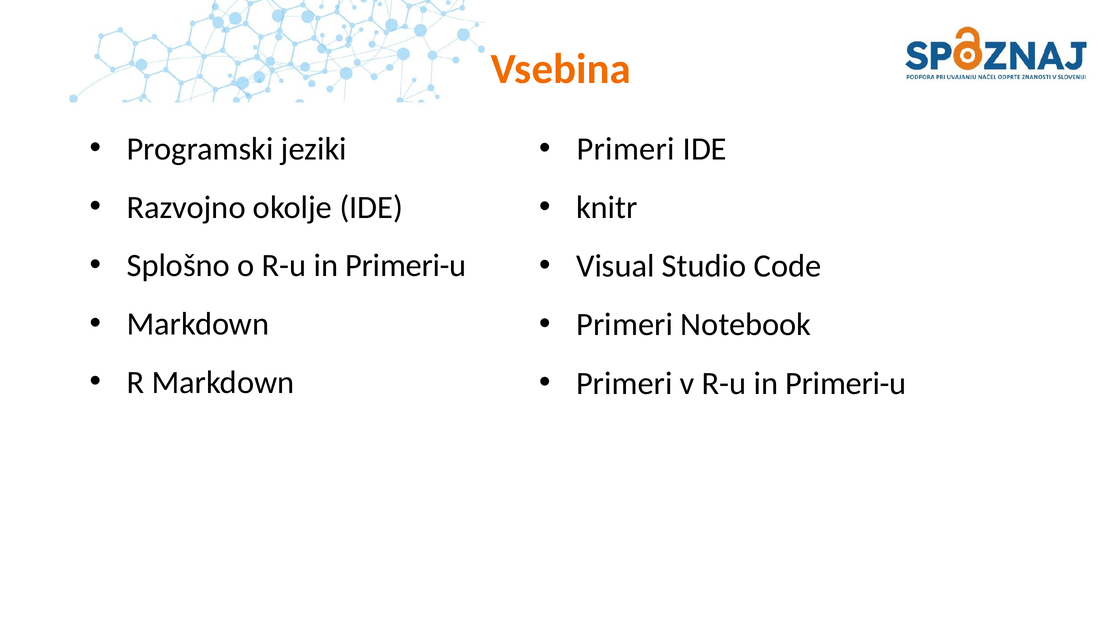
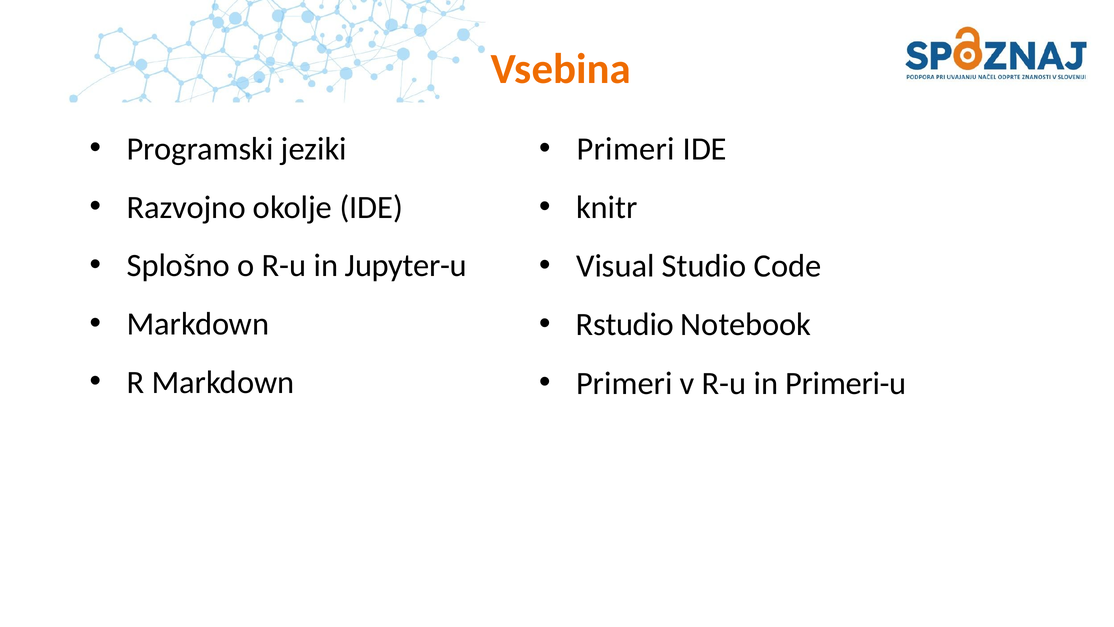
o R-u in Primeri-u: Primeri-u -> Jupyter-u
Primeri at (625, 325): Primeri -> Rstudio
